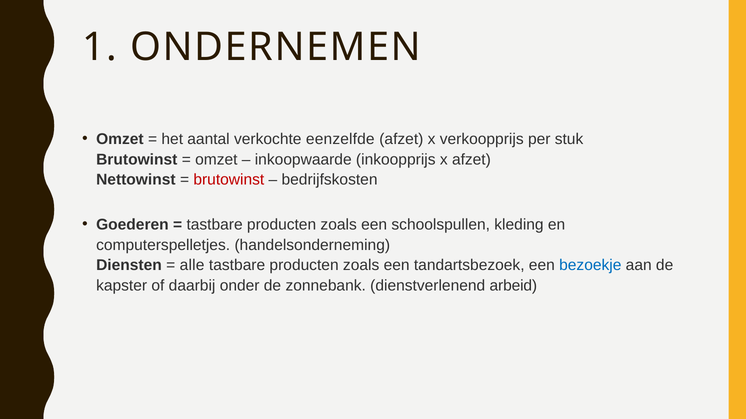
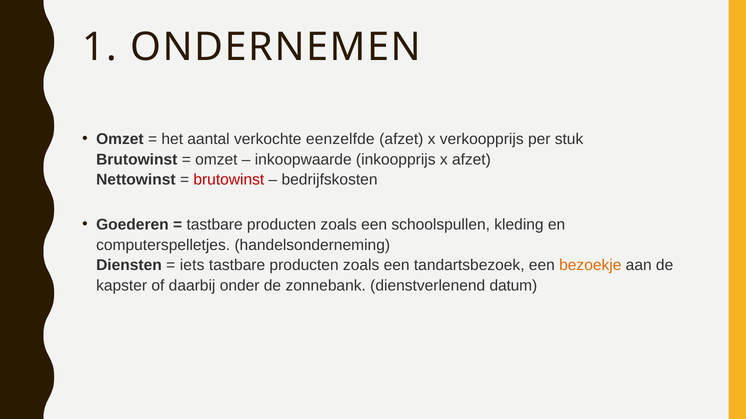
alle: alle -> iets
bezoekje colour: blue -> orange
arbeid: arbeid -> datum
